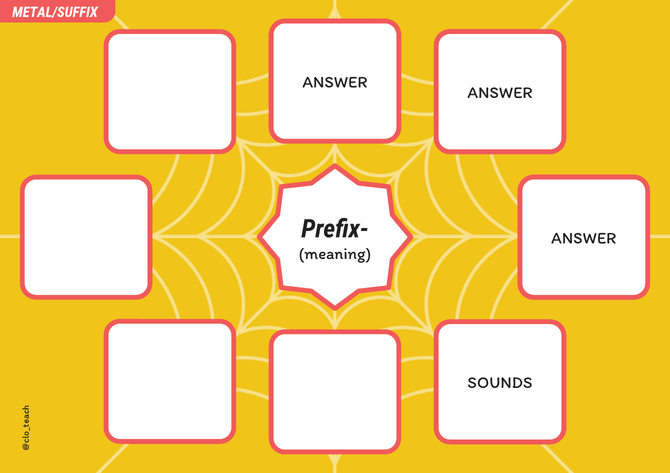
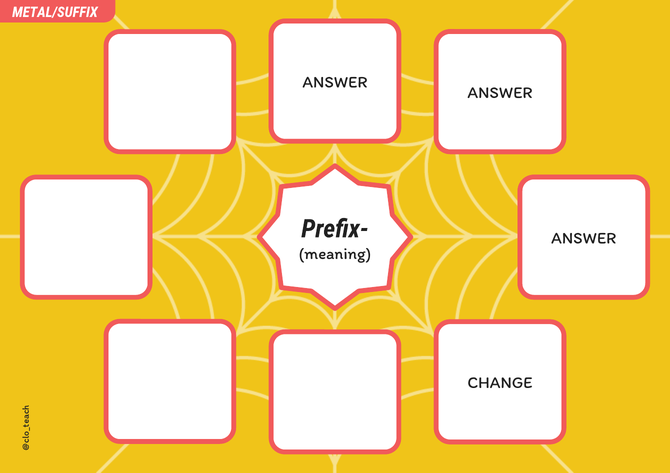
SOUNDS: SOUNDS -> CHANGE
